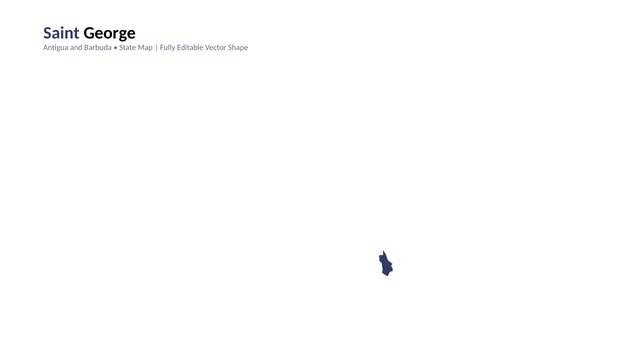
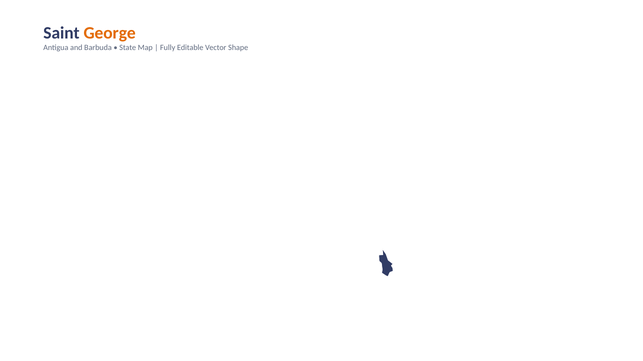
George colour: black -> orange
